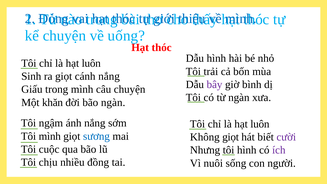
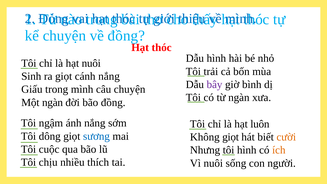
về uống: uống -> đồng
luôn at (91, 63): luôn -> nuôi
Một khăn: khăn -> ngàn
bão ngàn: ngàn -> đồng
Tôi mình: mình -> dông
cười colour: purple -> orange
ích colour: purple -> orange
đồng: đồng -> thích
